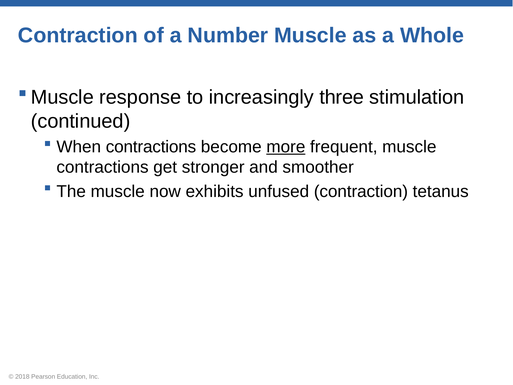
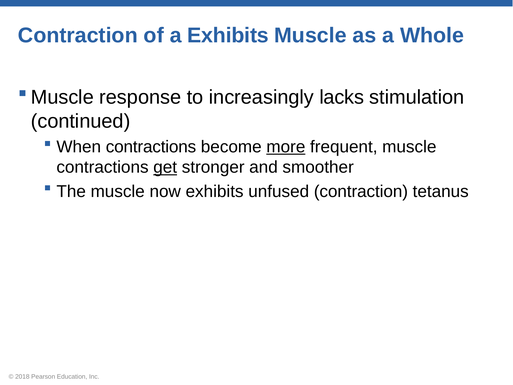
a Number: Number -> Exhibits
three: three -> lacks
get underline: none -> present
